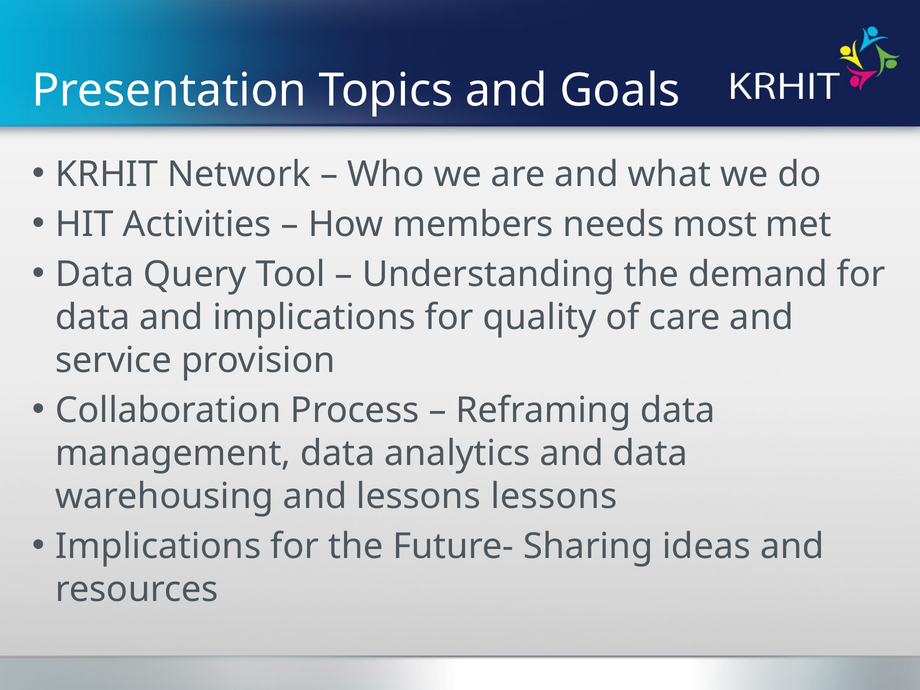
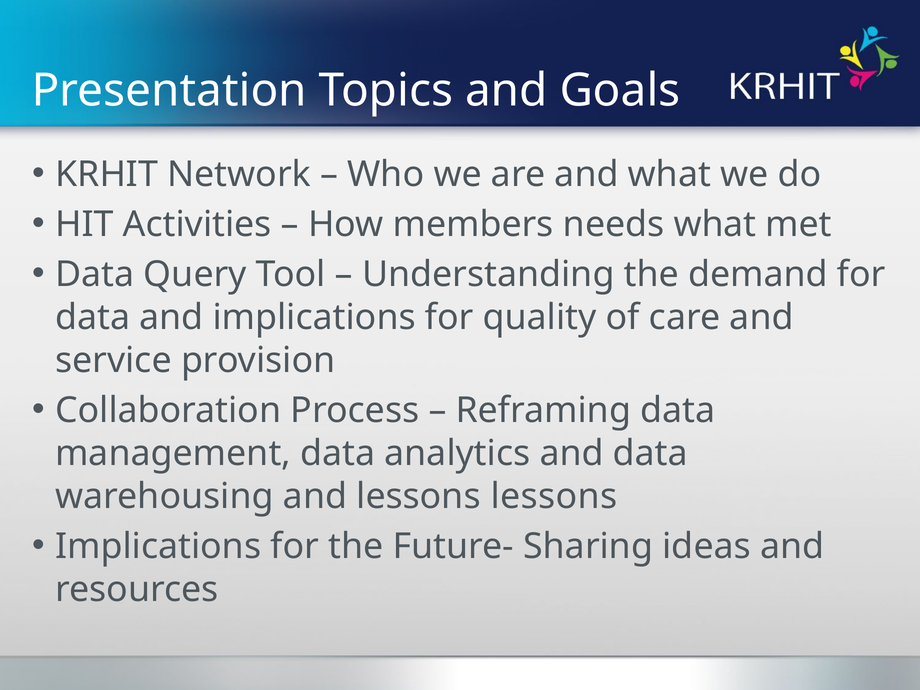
needs most: most -> what
